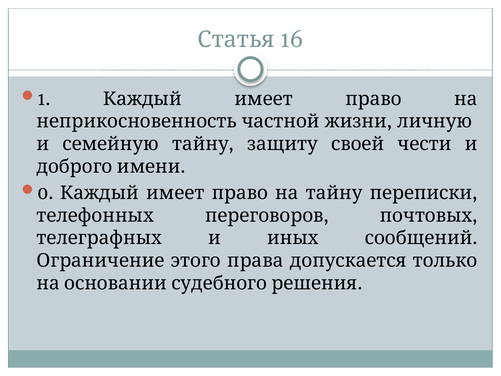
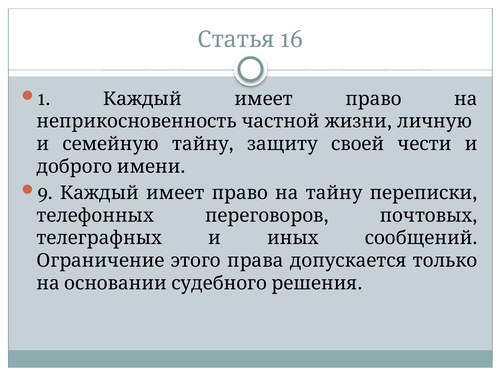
0: 0 -> 9
